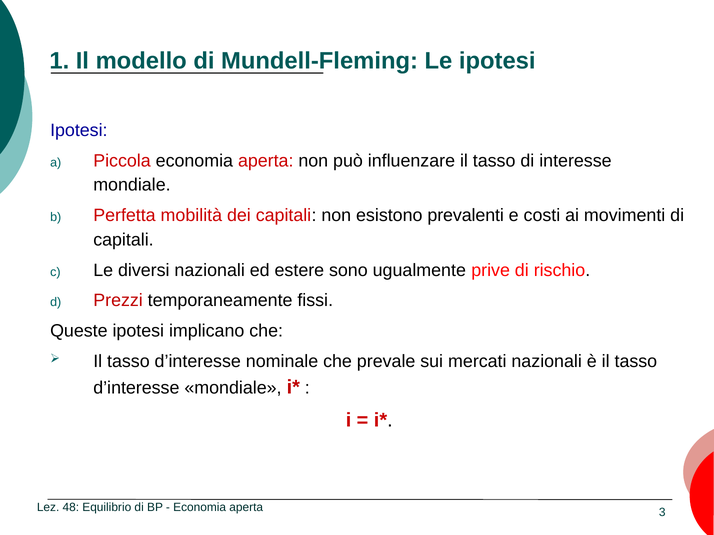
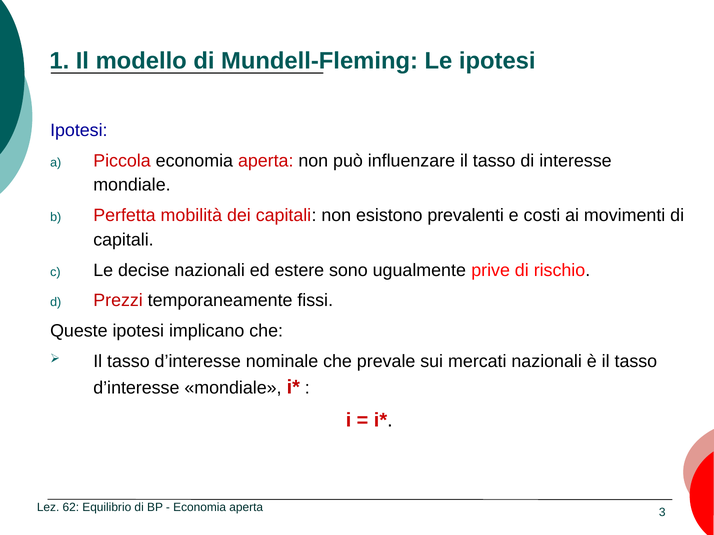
diversi: diversi -> decise
48: 48 -> 62
